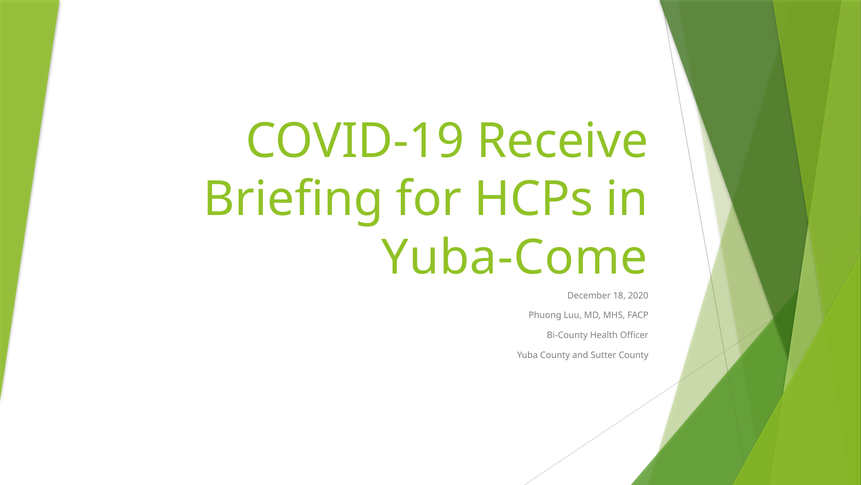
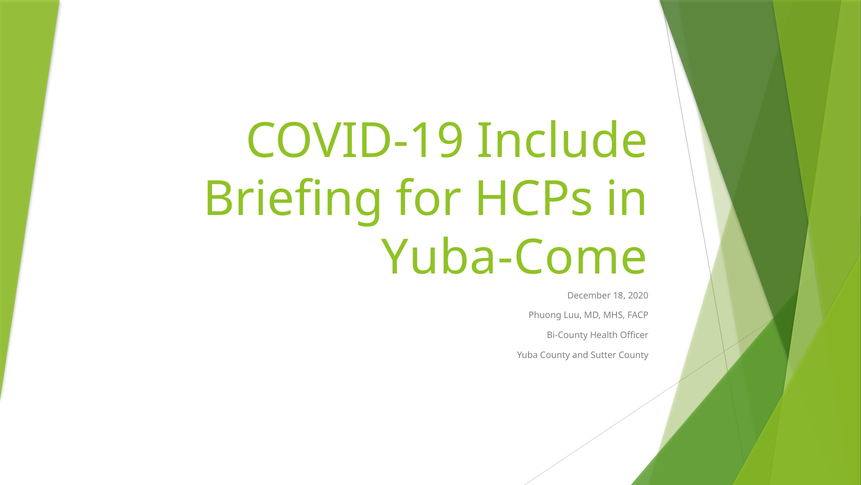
Receive: Receive -> Include
